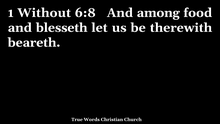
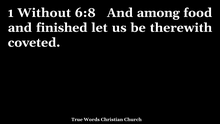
blesseth: blesseth -> finished
beareth: beareth -> coveted
